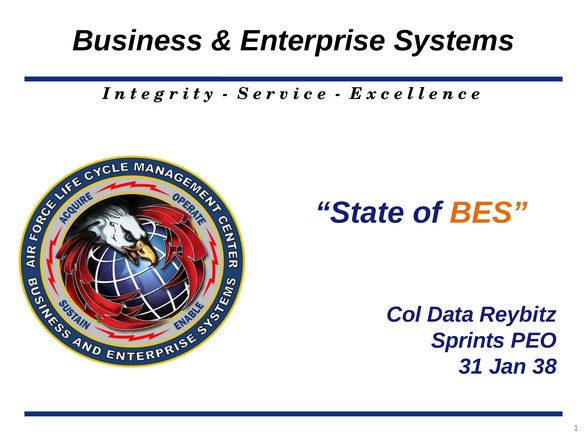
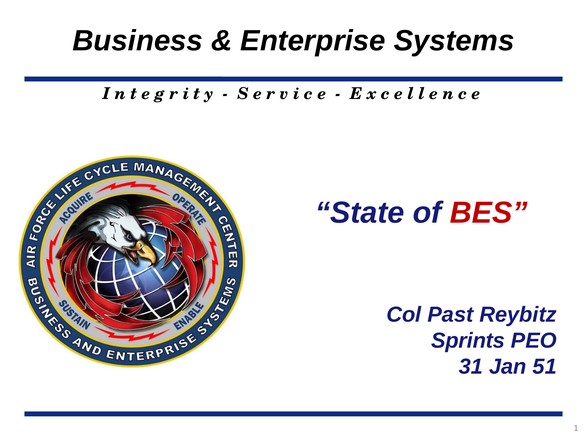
BES colour: orange -> red
Data: Data -> Past
38: 38 -> 51
